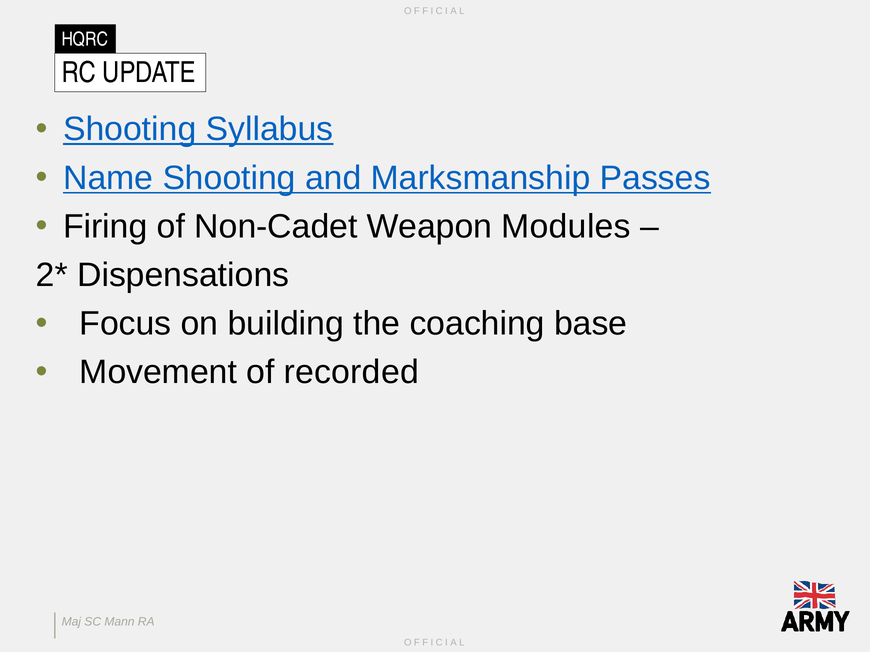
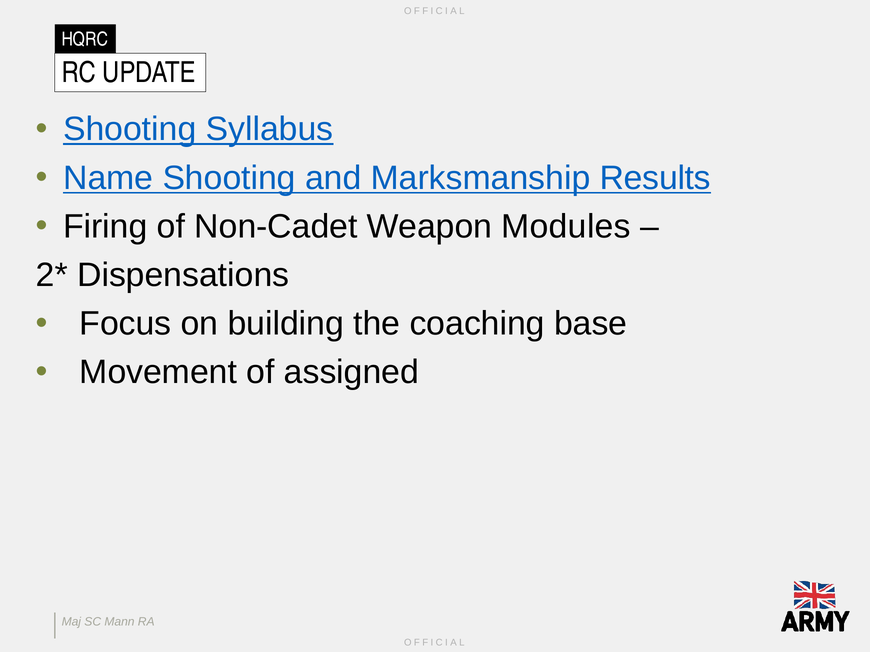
Passes: Passes -> Results
recorded: recorded -> assigned
